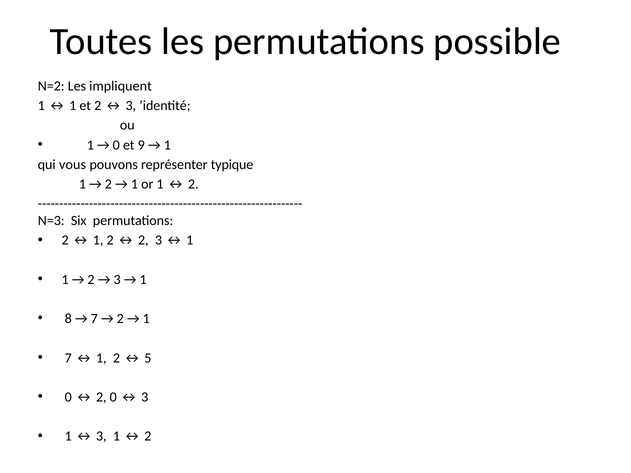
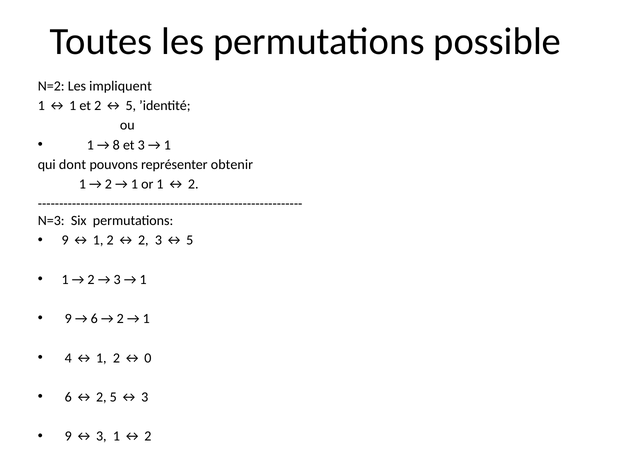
3 at (131, 106): 3 -> 5
0 at (116, 145): 0 -> 8
et 9: 9 -> 3
vous: vous -> dont
typique: typique -> obtenir
2 at (65, 240): 2 -> 9
1 at (190, 240): 1 -> 5
8 at (68, 319): 8 -> 9
7 at (94, 319): 7 -> 6
7 at (68, 358): 7 -> 4
5: 5 -> 0
0 at (68, 397): 0 -> 6
2 0: 0 -> 5
1 at (68, 437): 1 -> 9
